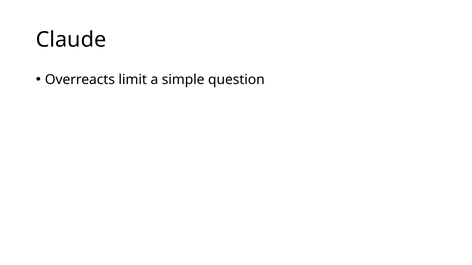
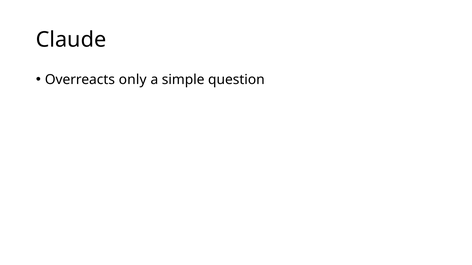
limit: limit -> only
